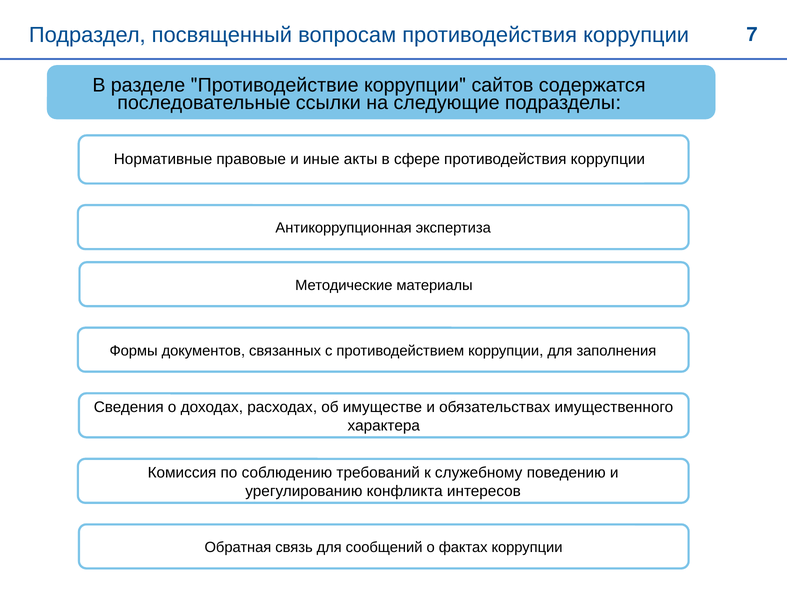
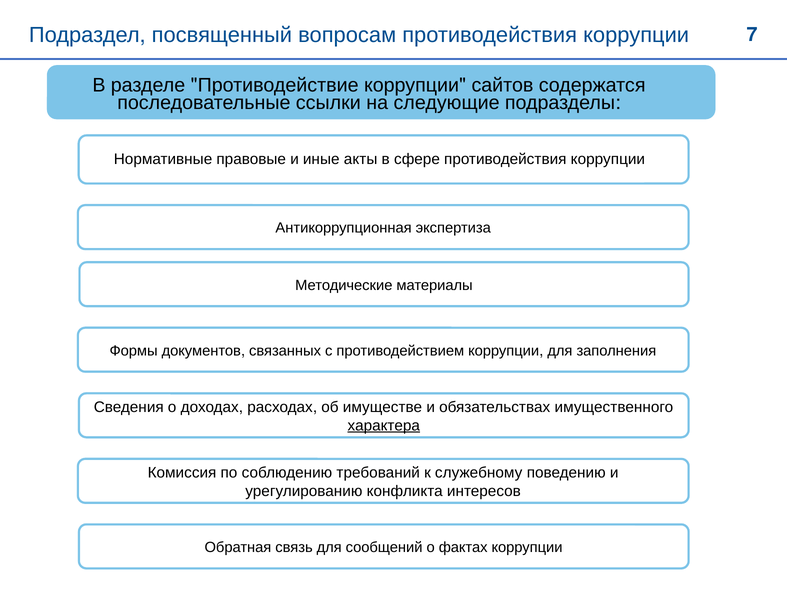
характера underline: none -> present
